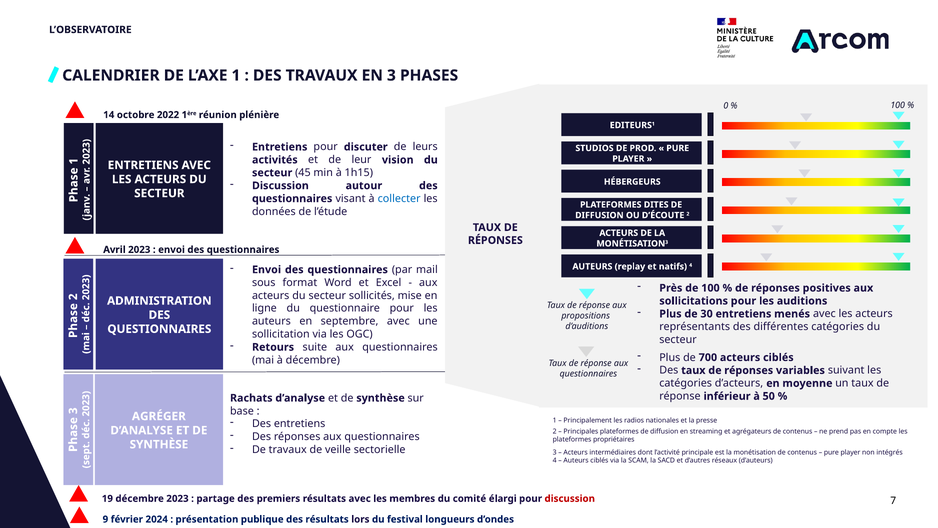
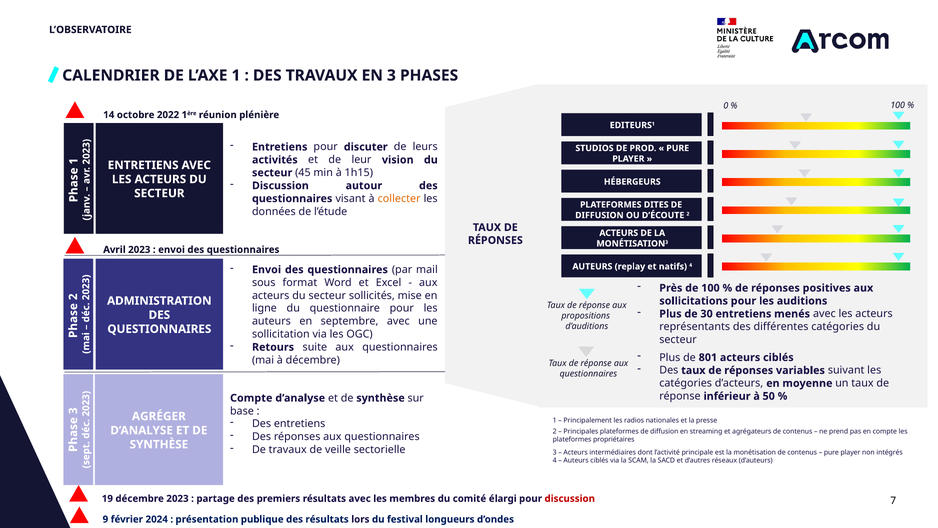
collecter colour: blue -> orange
700: 700 -> 801
Rachats at (251, 398): Rachats -> Compte
